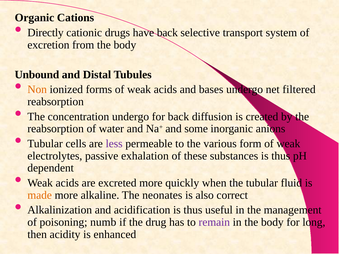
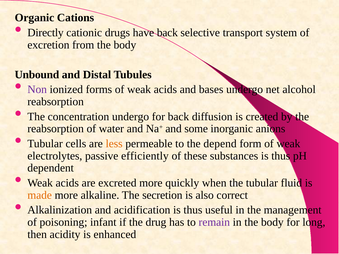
Non colour: orange -> purple
filtered: filtered -> alcohol
less colour: purple -> orange
various: various -> depend
exhalation: exhalation -> efficiently
neonates: neonates -> secretion
numb: numb -> infant
